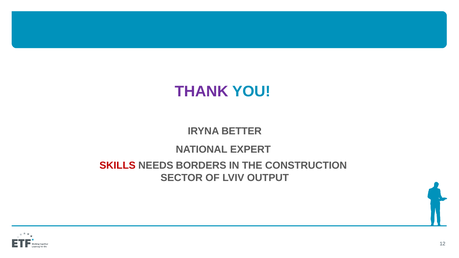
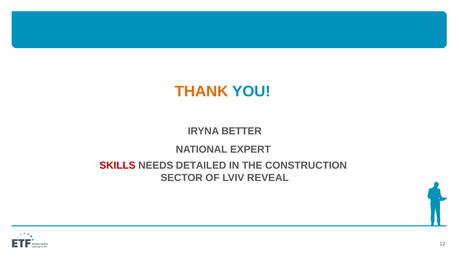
THANK colour: purple -> orange
BORDERS: BORDERS -> DETAILED
OUTPUT: OUTPUT -> REVEAL
